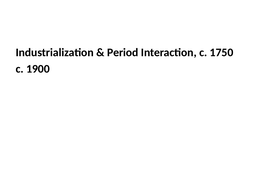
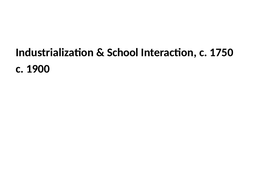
Period: Period -> School
